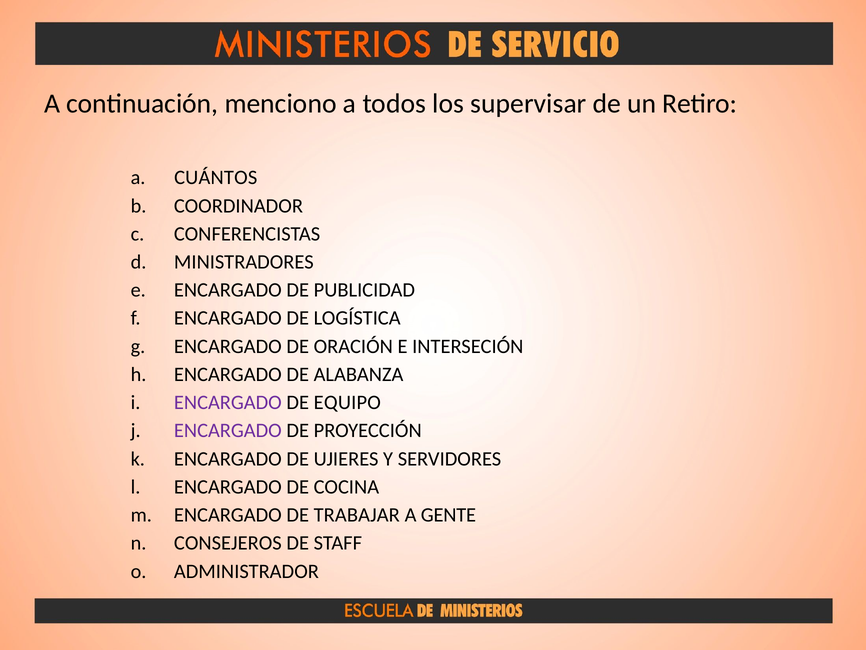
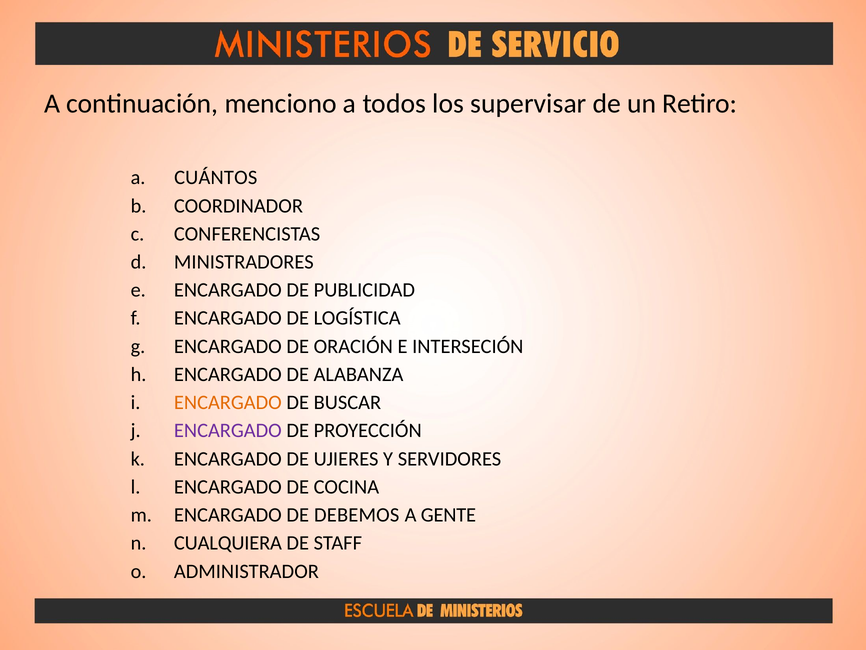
ENCARGADO at (228, 402) colour: purple -> orange
EQUIPO: EQUIPO -> BUSCAR
TRABAJAR: TRABAJAR -> DEBEMOS
CONSEJEROS: CONSEJEROS -> CUALQUIERA
